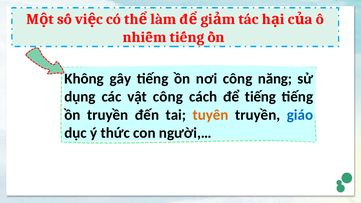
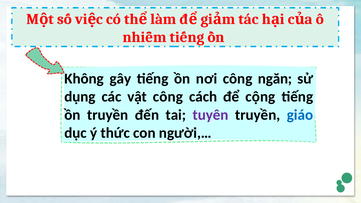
năng: năng -> ngăn
để tiếng: tiếng -> cộng
tuyên colour: orange -> purple
